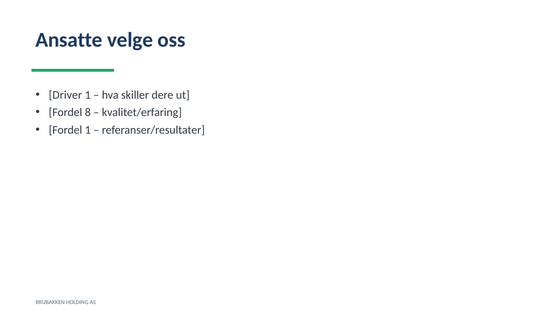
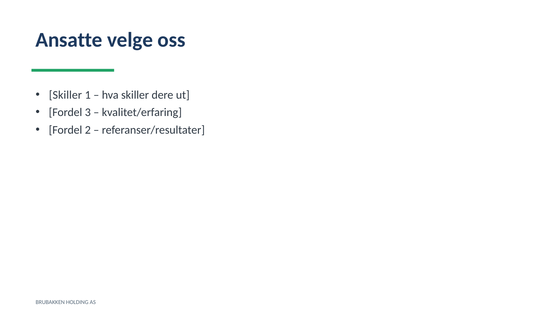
Driver at (65, 95): Driver -> Skiller
8: 8 -> 3
Fordel 1: 1 -> 2
